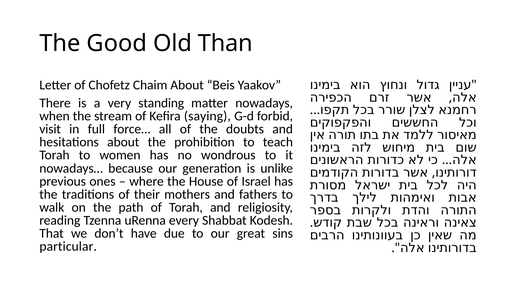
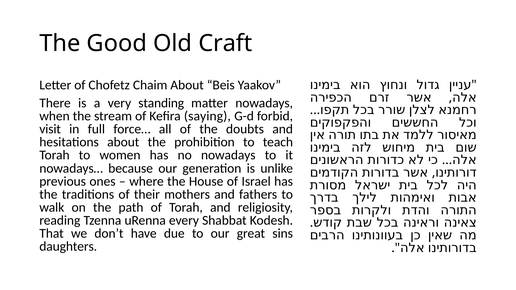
Than: Than -> Craft
no wondrous: wondrous -> nowadays
particular: particular -> daughters
